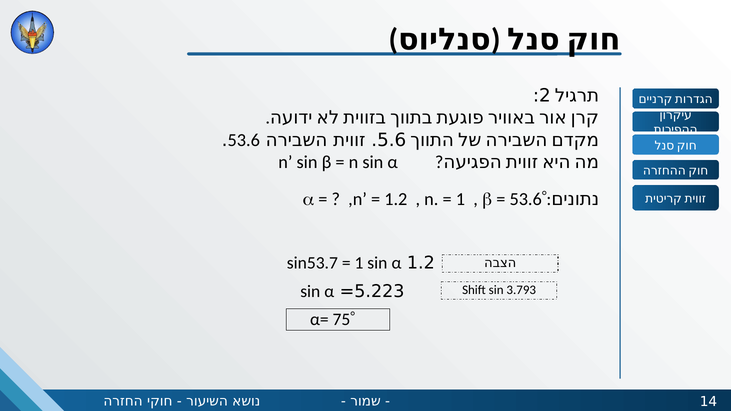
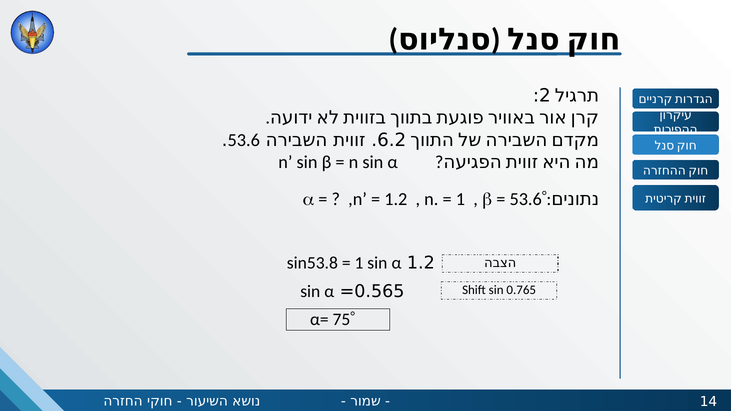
5.6: 5.6 -> 6.2
sin53.7: sin53.7 -> sin53.8
5.223: 5.223 -> 0.565
3.793: 3.793 -> 0.765
